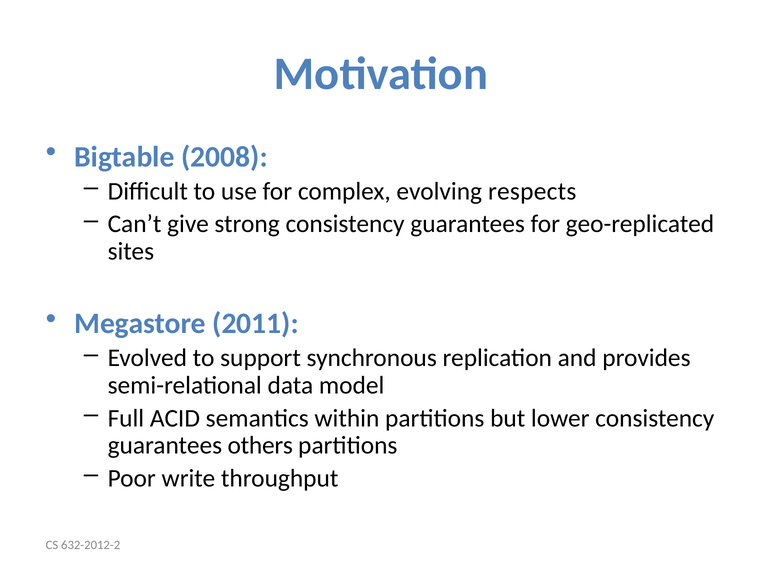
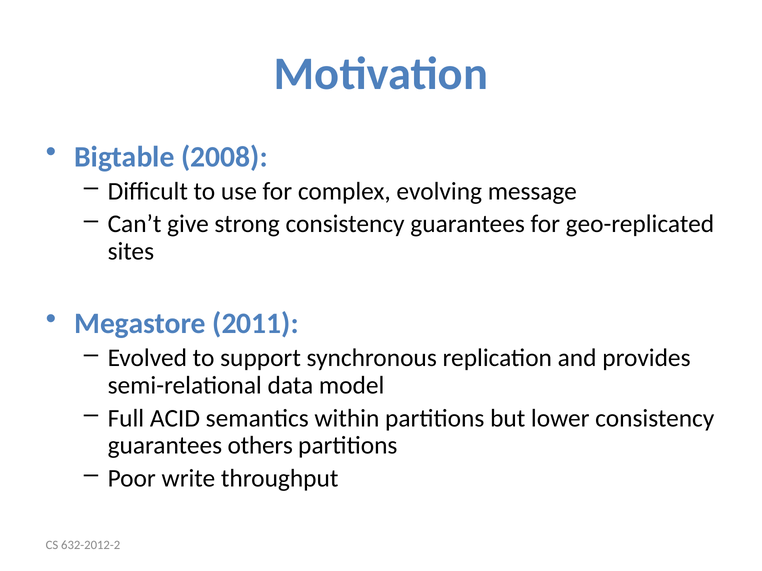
respects: respects -> message
